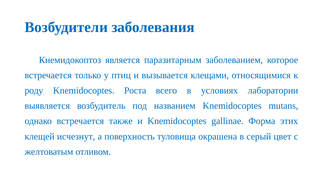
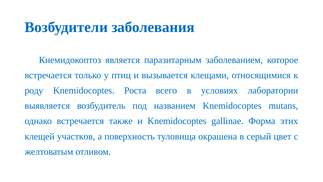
исчезнут: исчезнут -> участков
